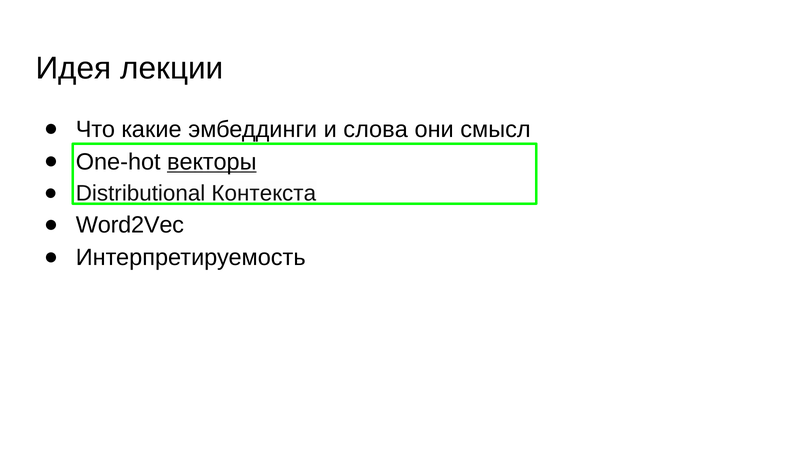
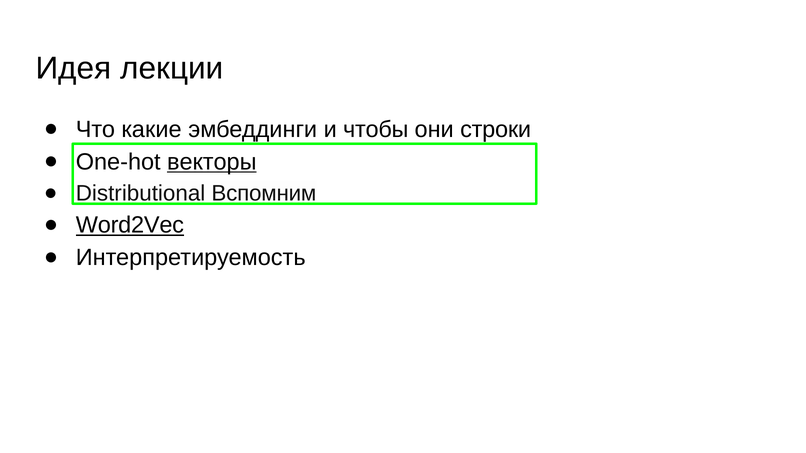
слова: слова -> чтобы
смысл: смысл -> строки
Контекста: Контекста -> Вспомним
Word2Vec underline: none -> present
